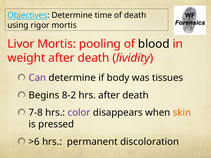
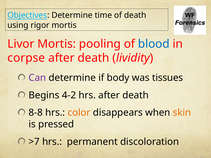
blood colour: black -> blue
weight: weight -> corpse
8-2: 8-2 -> 4-2
7-8: 7-8 -> 8-8
color colour: purple -> orange
>6: >6 -> >7
